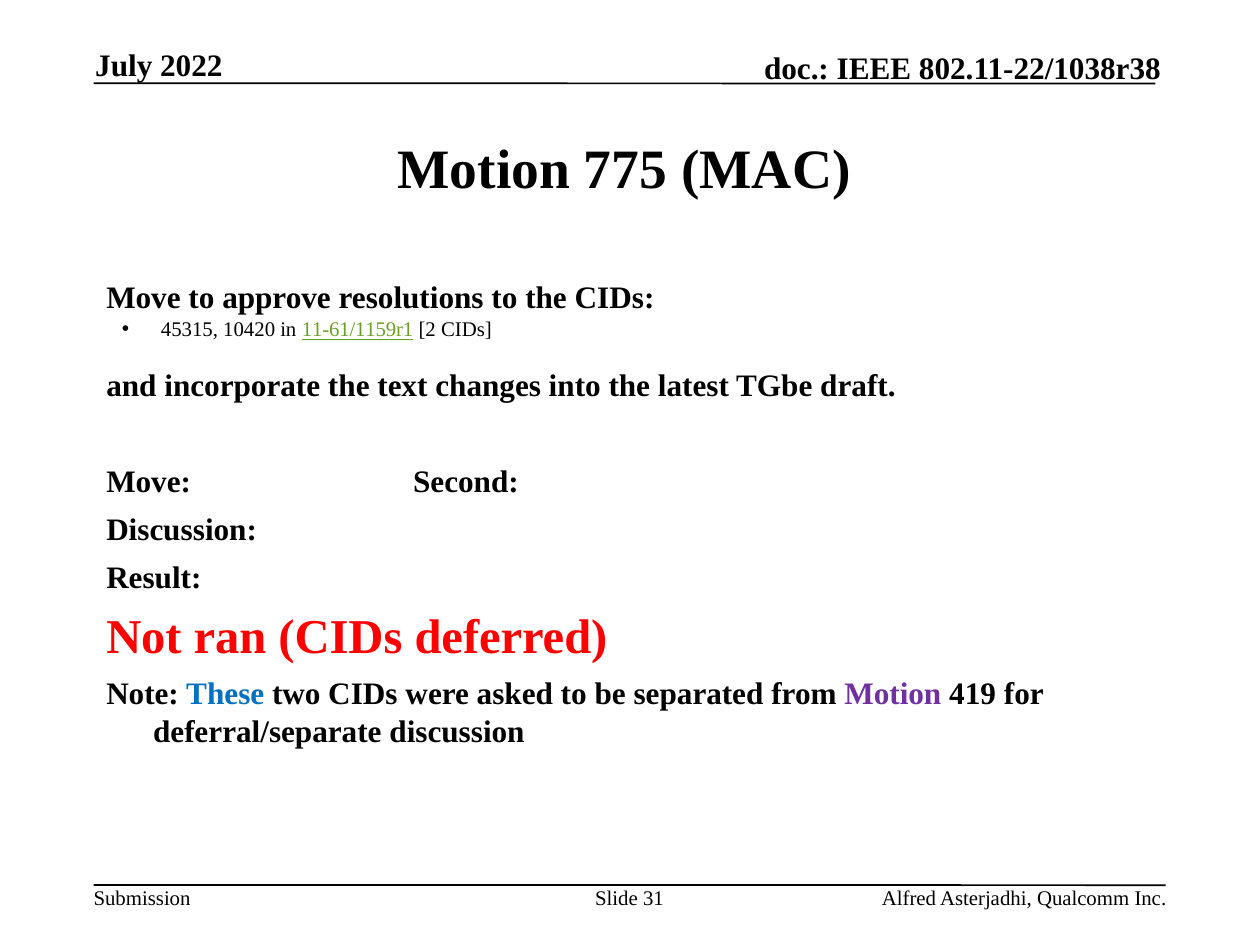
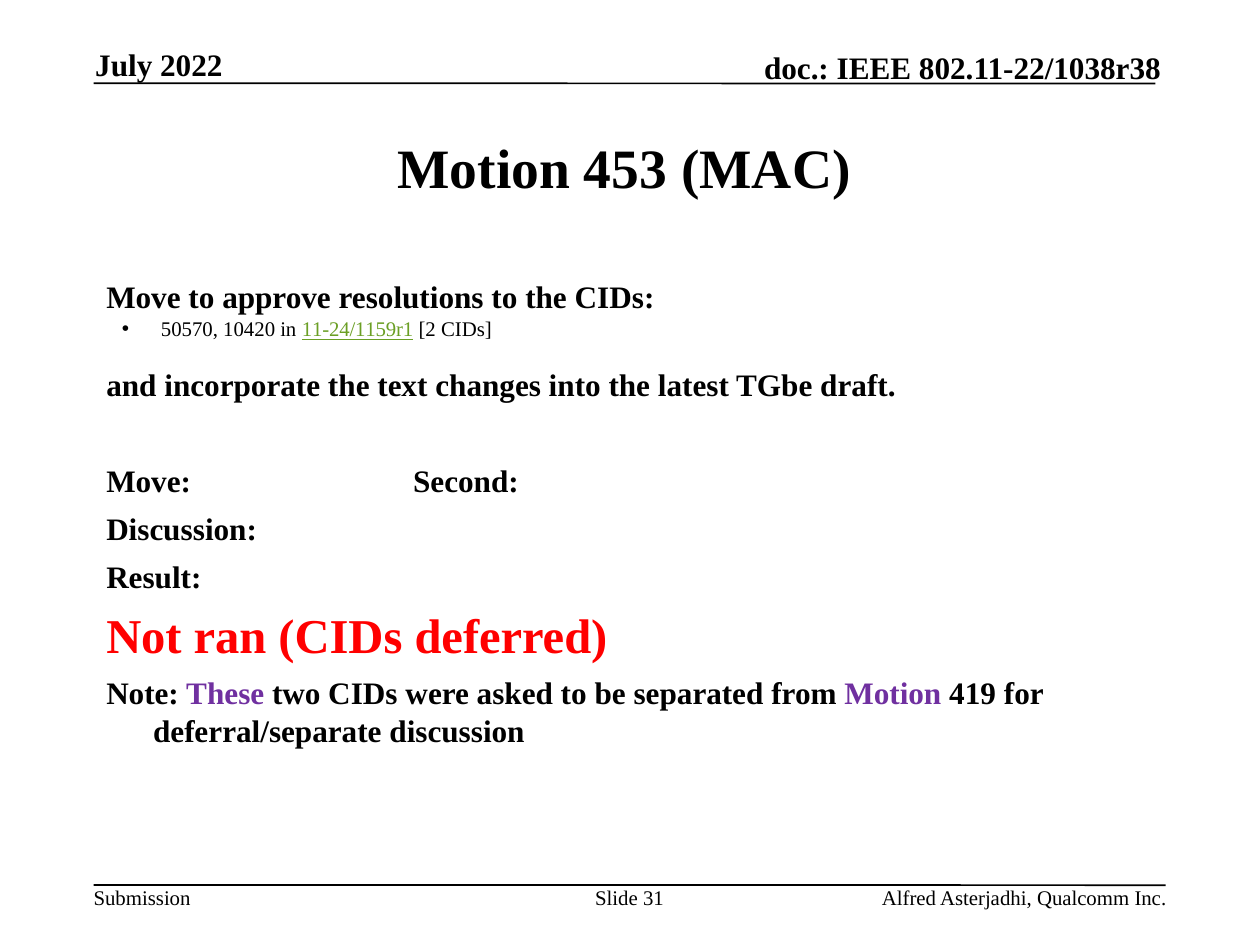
775: 775 -> 453
45315: 45315 -> 50570
11-61/1159r1: 11-61/1159r1 -> 11-24/1159r1
These colour: blue -> purple
